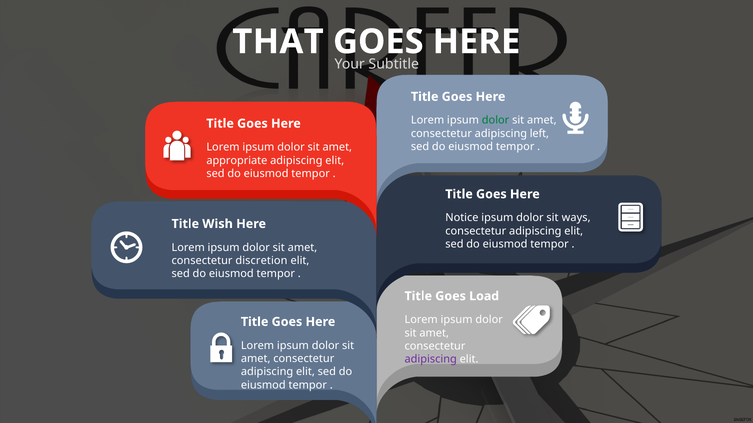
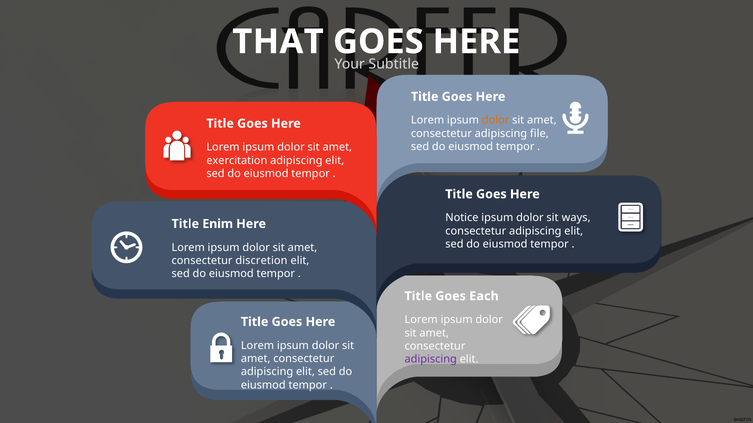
dolor at (496, 121) colour: green -> orange
left: left -> file
appropriate: appropriate -> exercitation
Wish: Wish -> Enim
Load: Load -> Each
